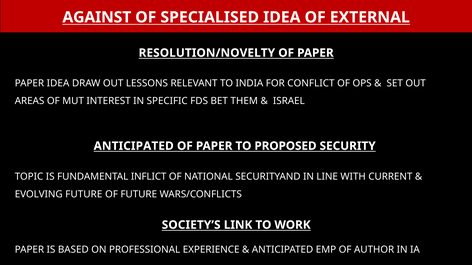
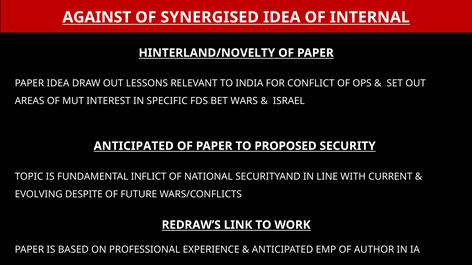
SPECIALISED: SPECIALISED -> SYNERGISED
EXTERNAL: EXTERNAL -> INTERNAL
RESOLUTION/NOVELTY: RESOLUTION/NOVELTY -> HINTERLAND/NOVELTY
THEM: THEM -> WARS
EVOLVING FUTURE: FUTURE -> DESPITE
SOCIETY’S: SOCIETY’S -> REDRAW’S
